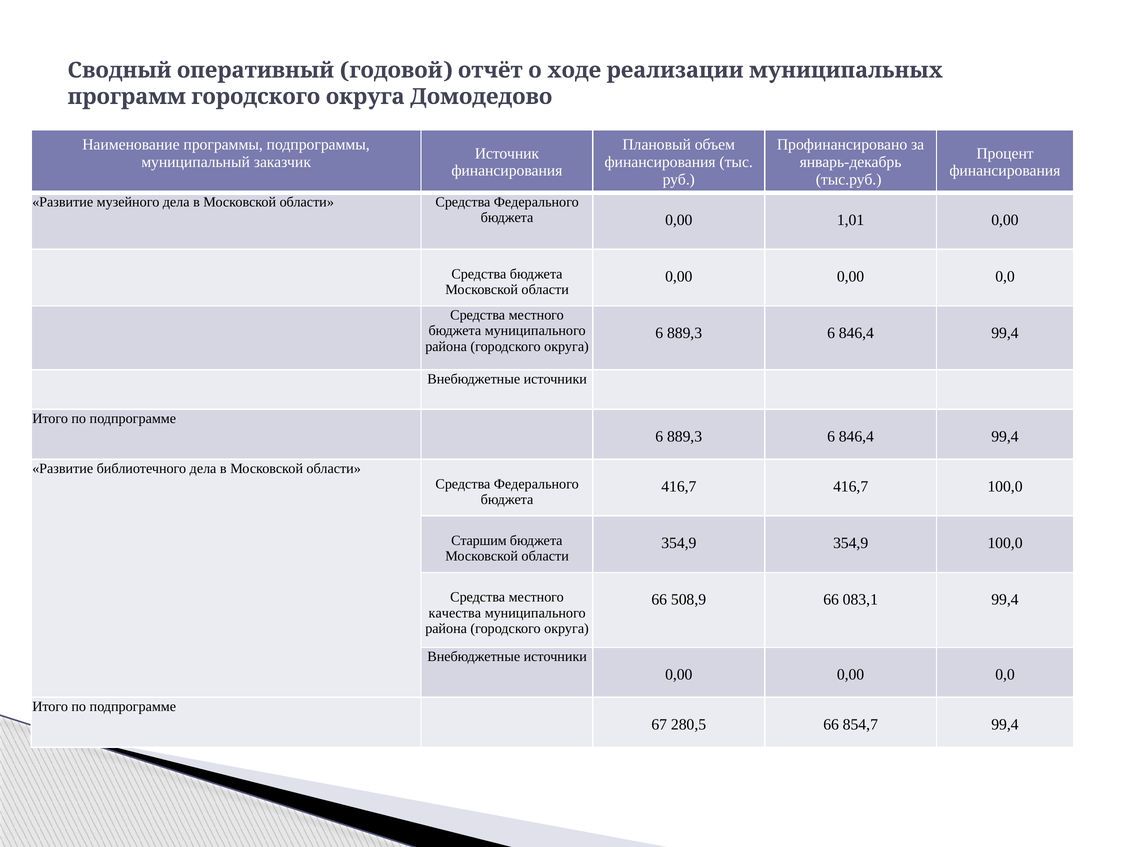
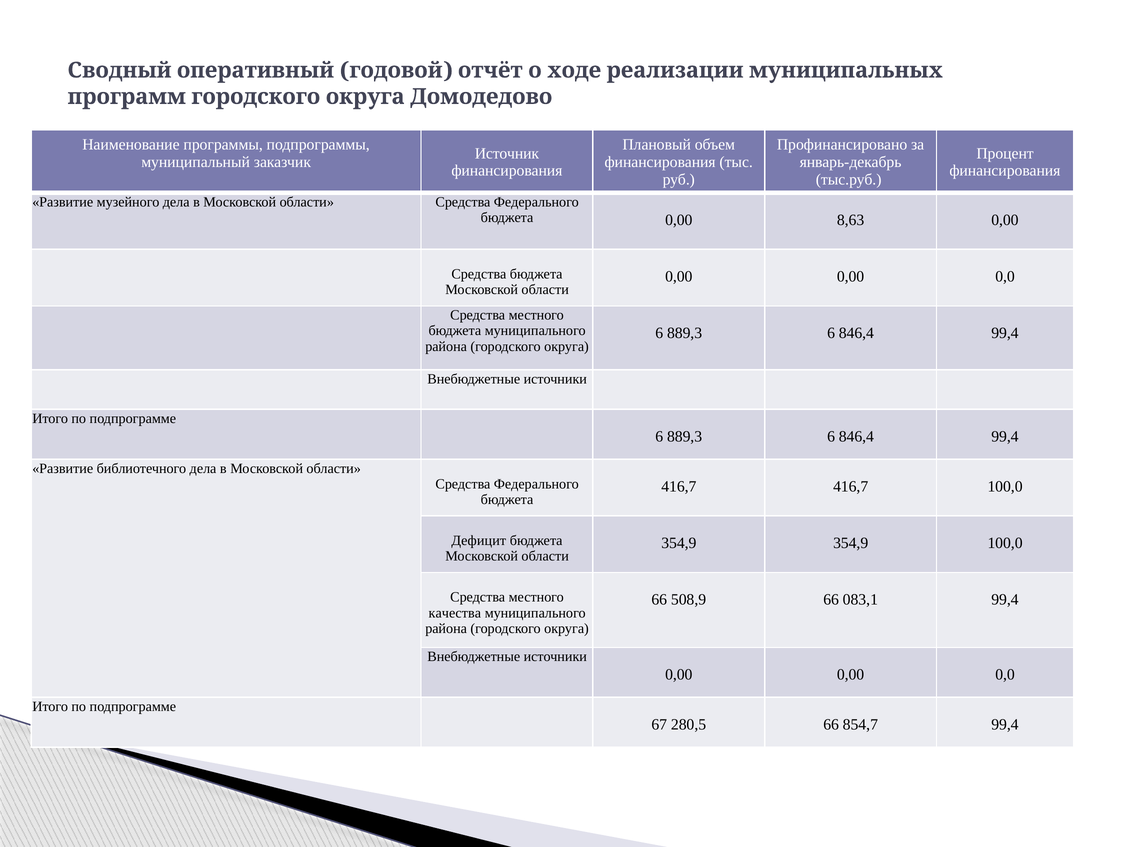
1,01: 1,01 -> 8,63
Старшим: Старшим -> Дефицит
